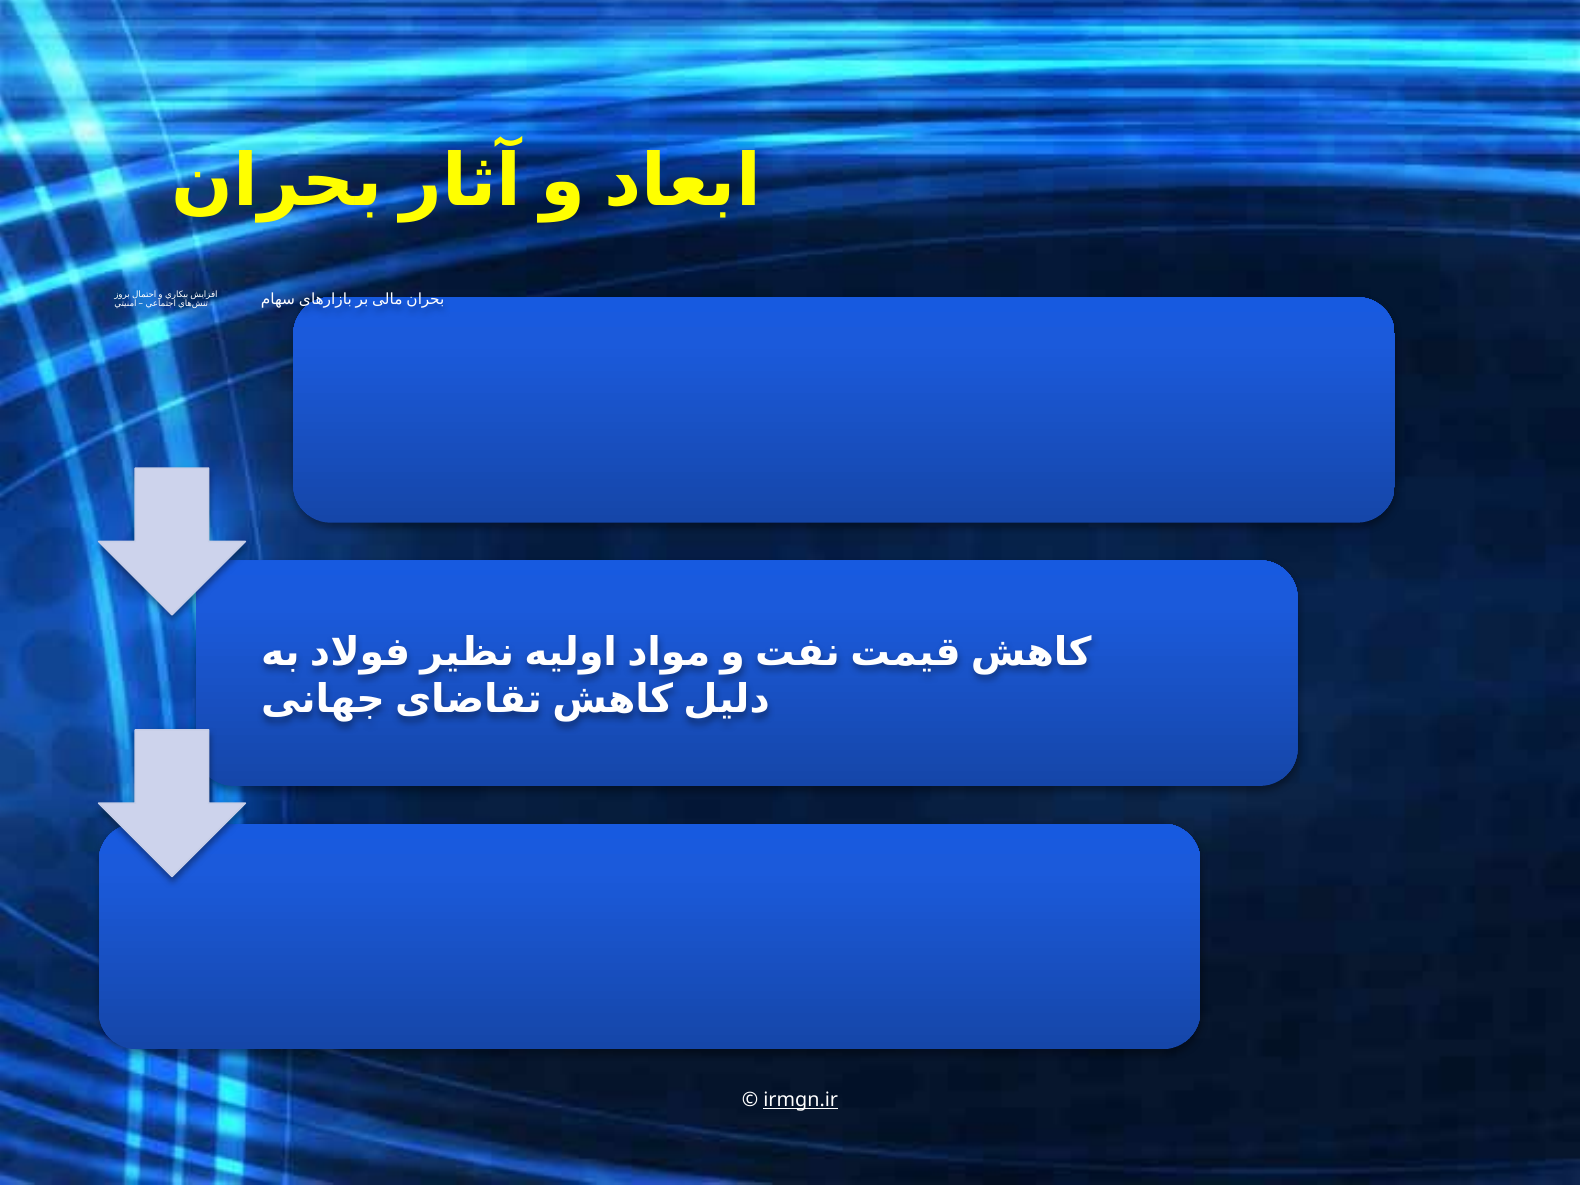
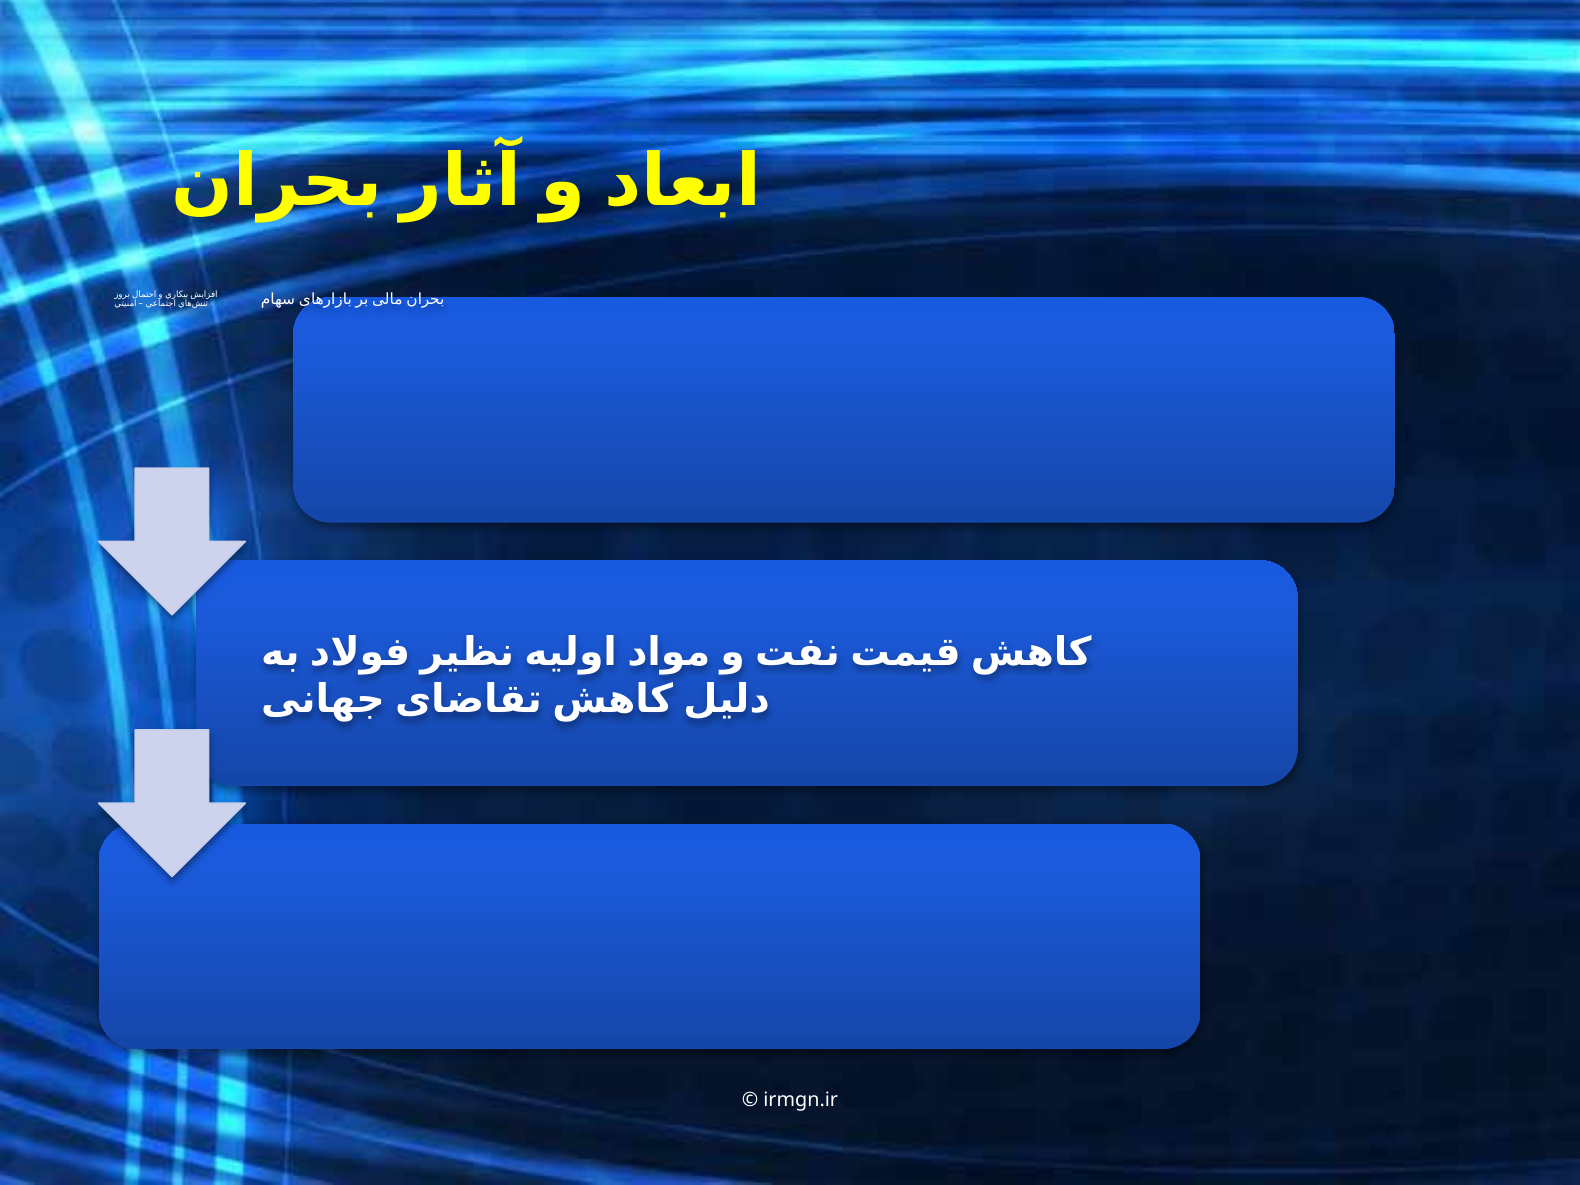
irmgn.ir underline: present -> none
